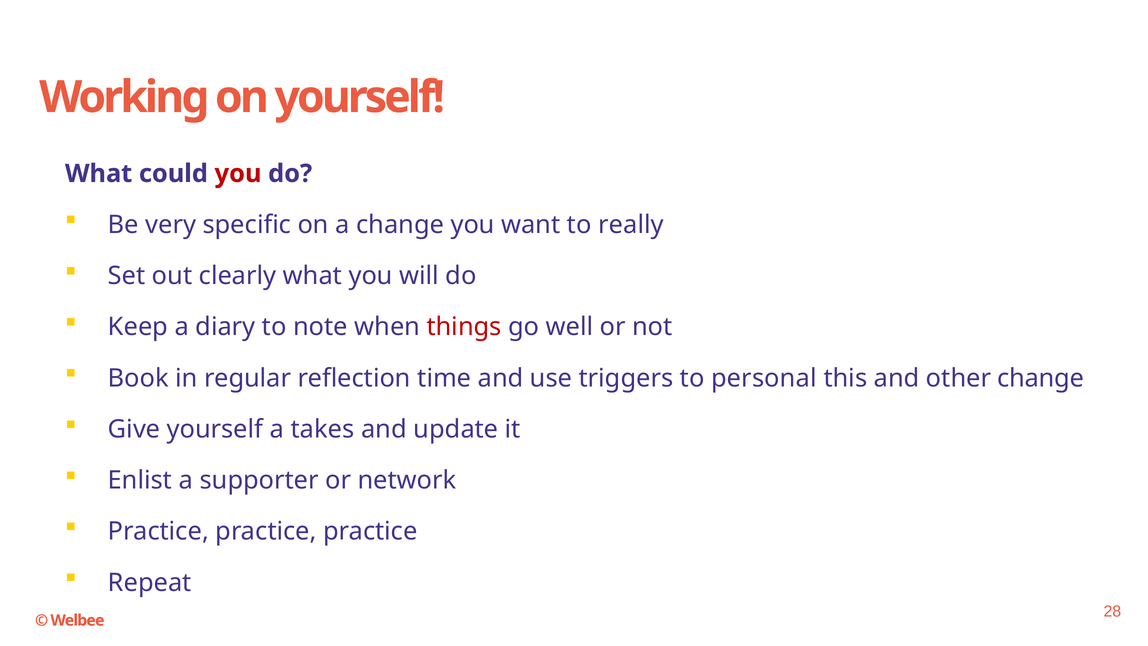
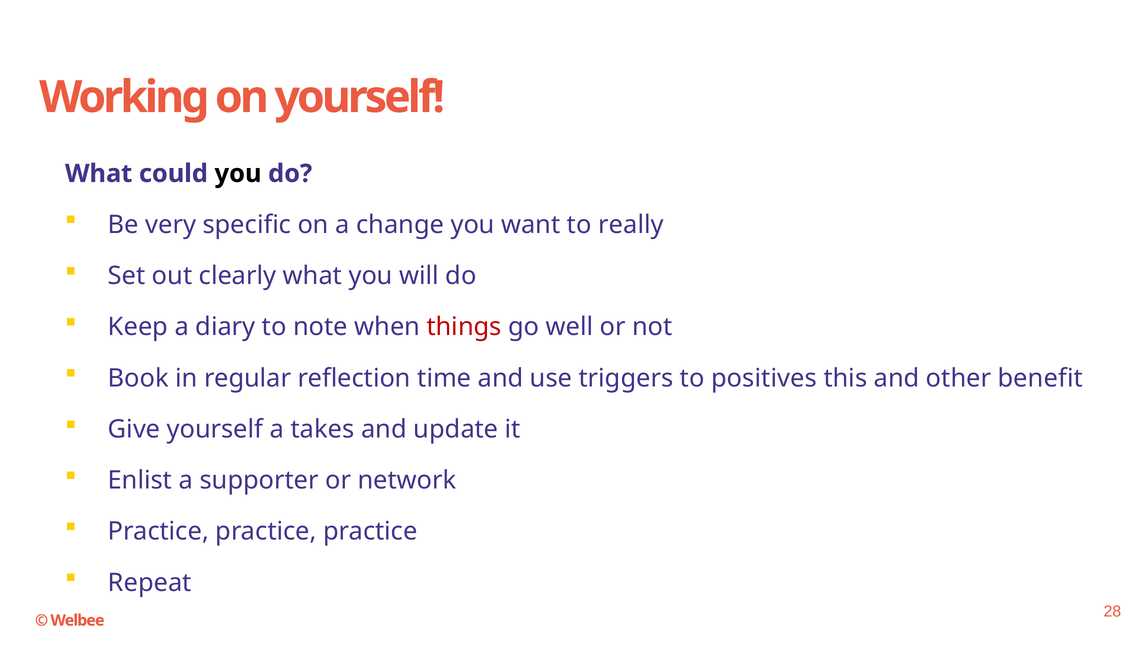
you at (238, 174) colour: red -> black
personal: personal -> positives
other change: change -> benefit
